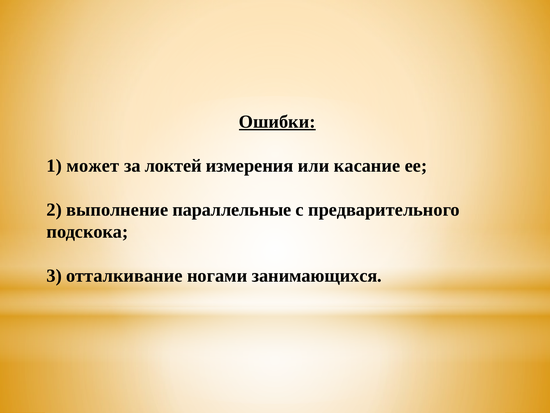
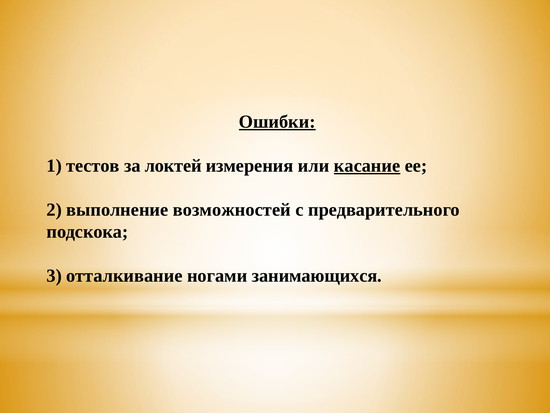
может: может -> тестов
касание underline: none -> present
параллельные: параллельные -> возможностей
